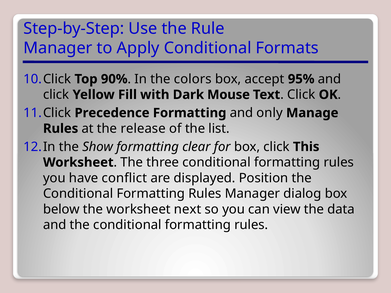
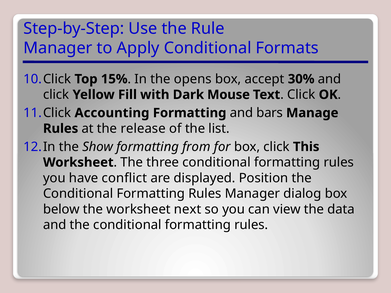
90%: 90% -> 15%
colors: colors -> opens
95%: 95% -> 30%
Precedence: Precedence -> Accounting
only: only -> bars
clear: clear -> from
